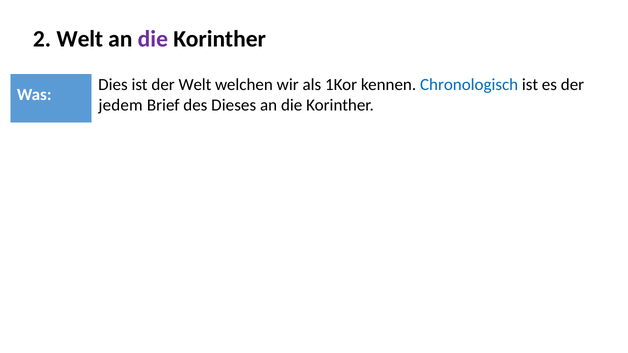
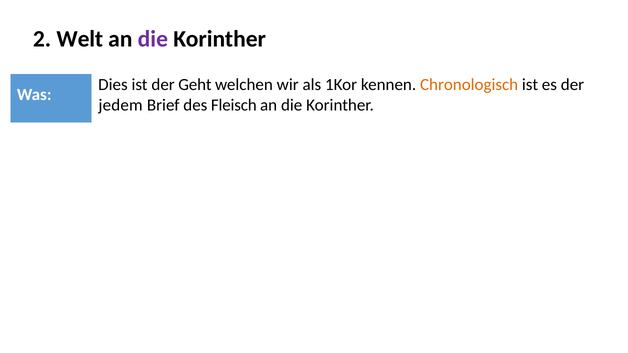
der Welt: Welt -> Geht
Chronologisch colour: blue -> orange
Dieses: Dieses -> Fleisch
